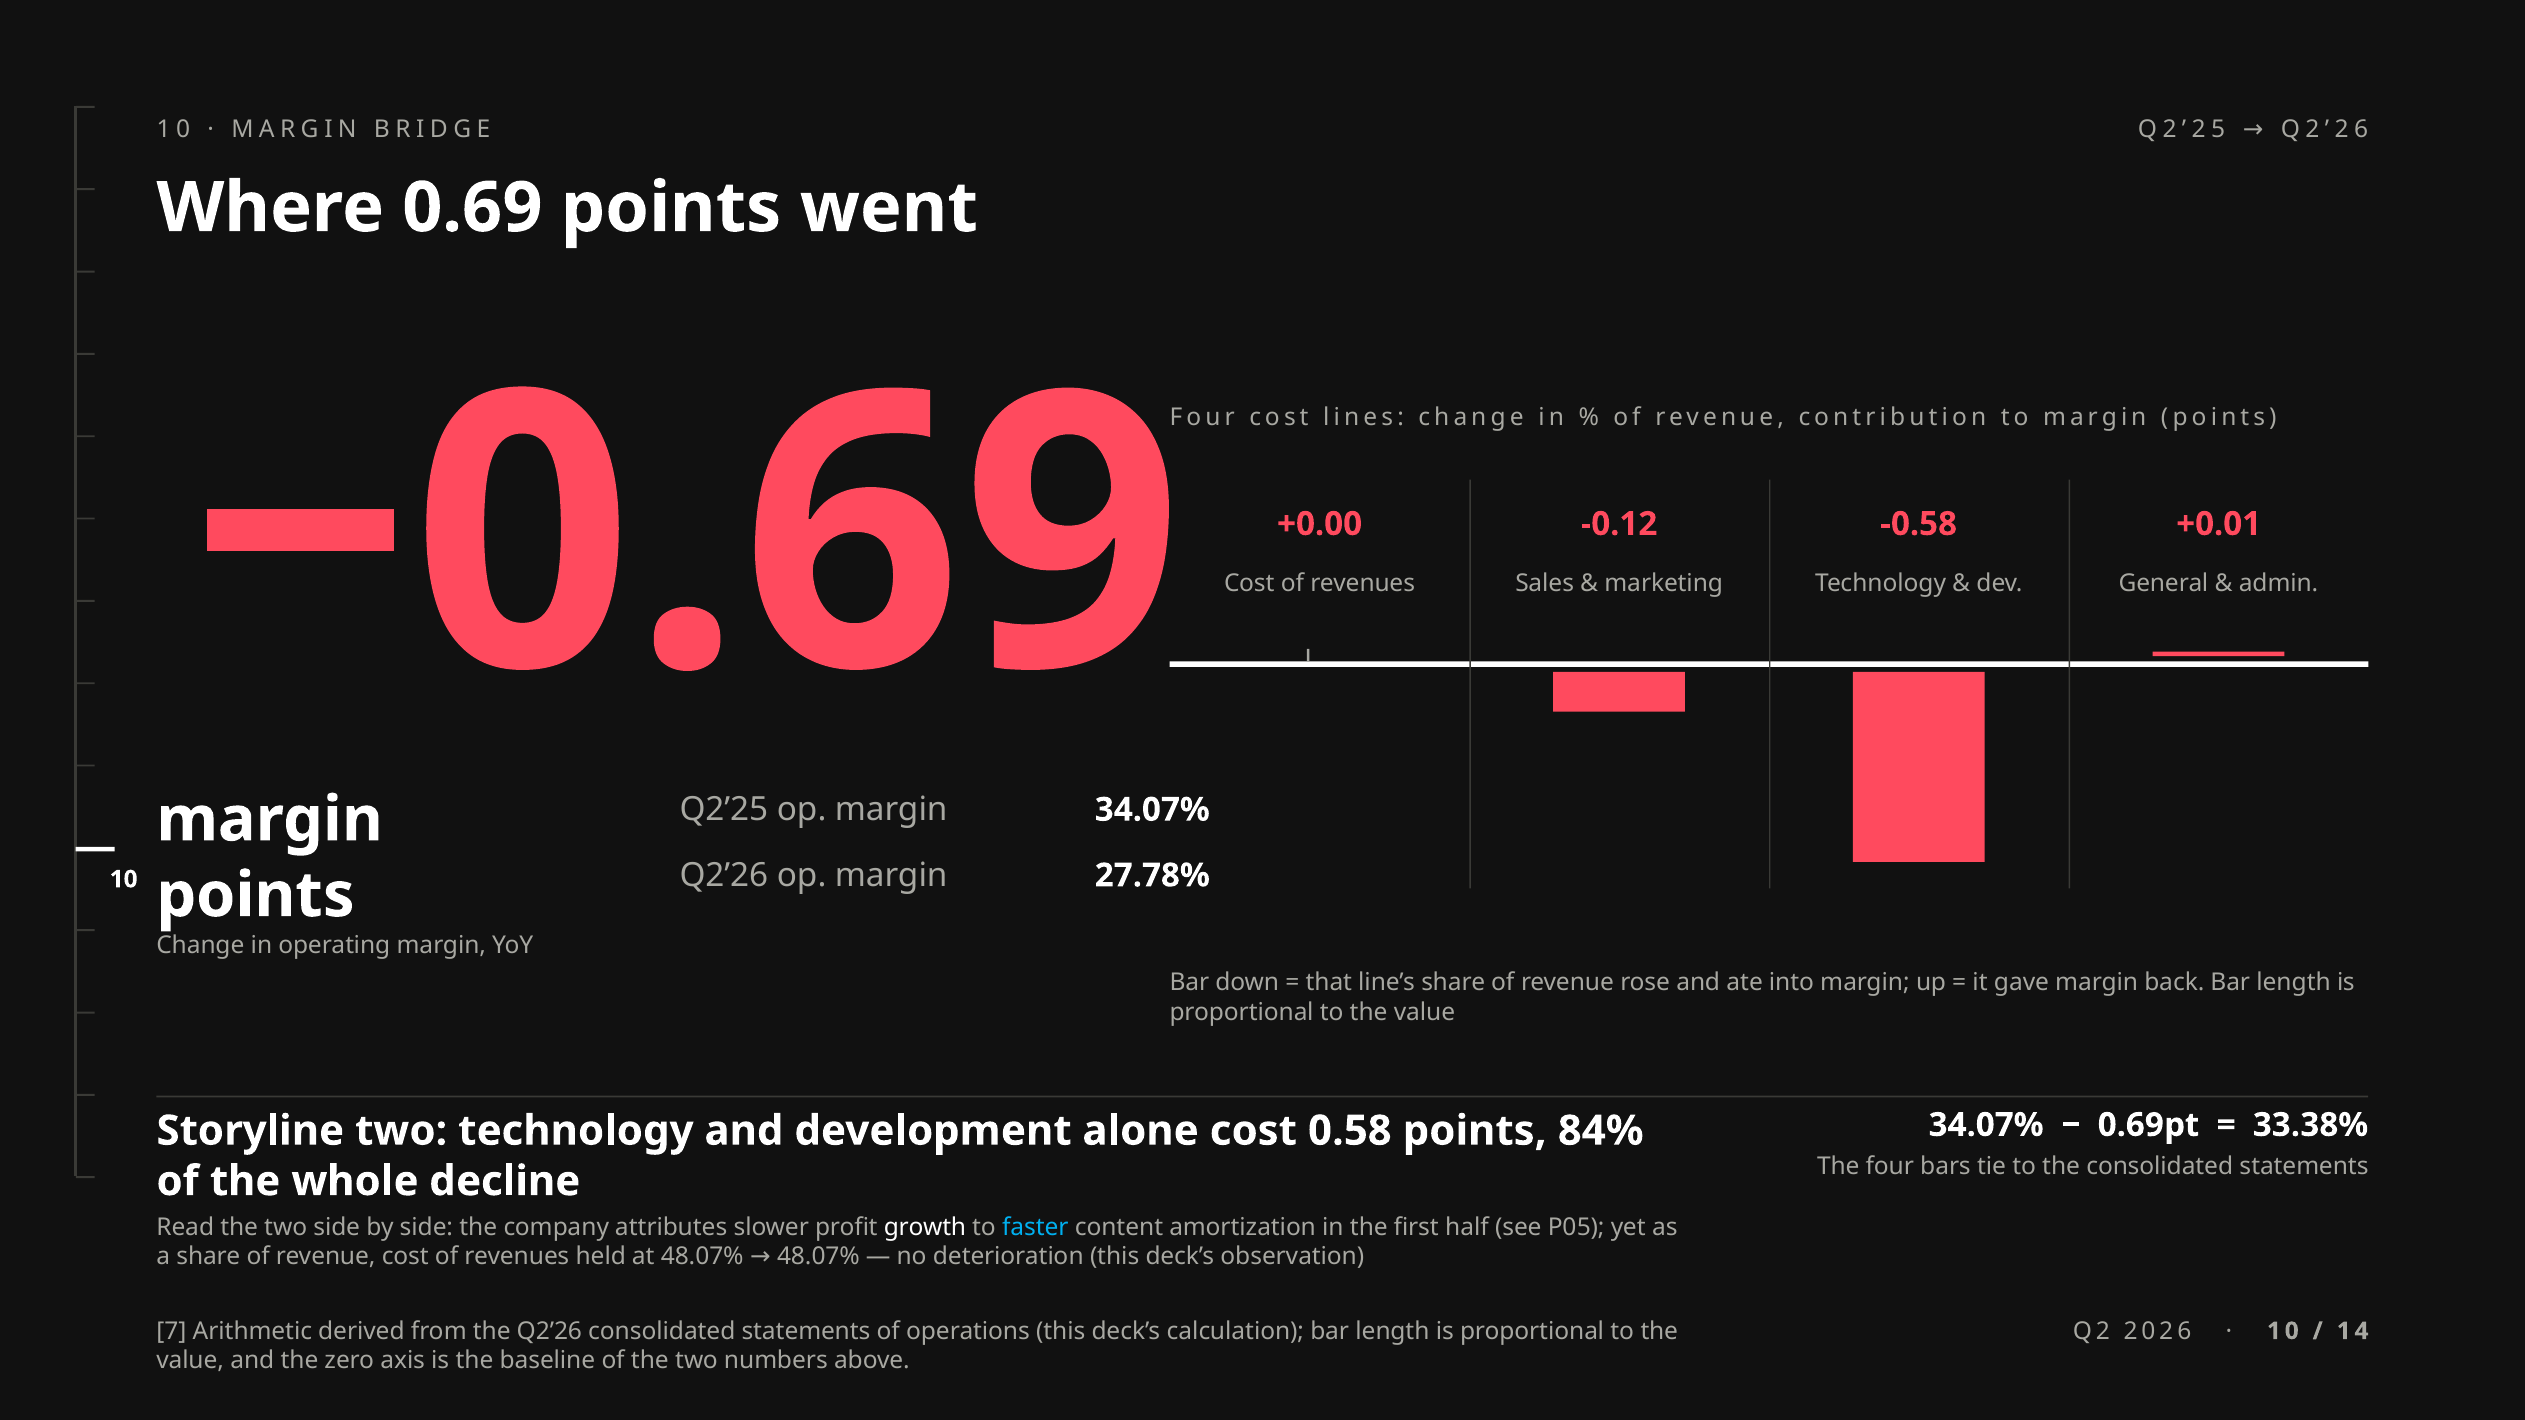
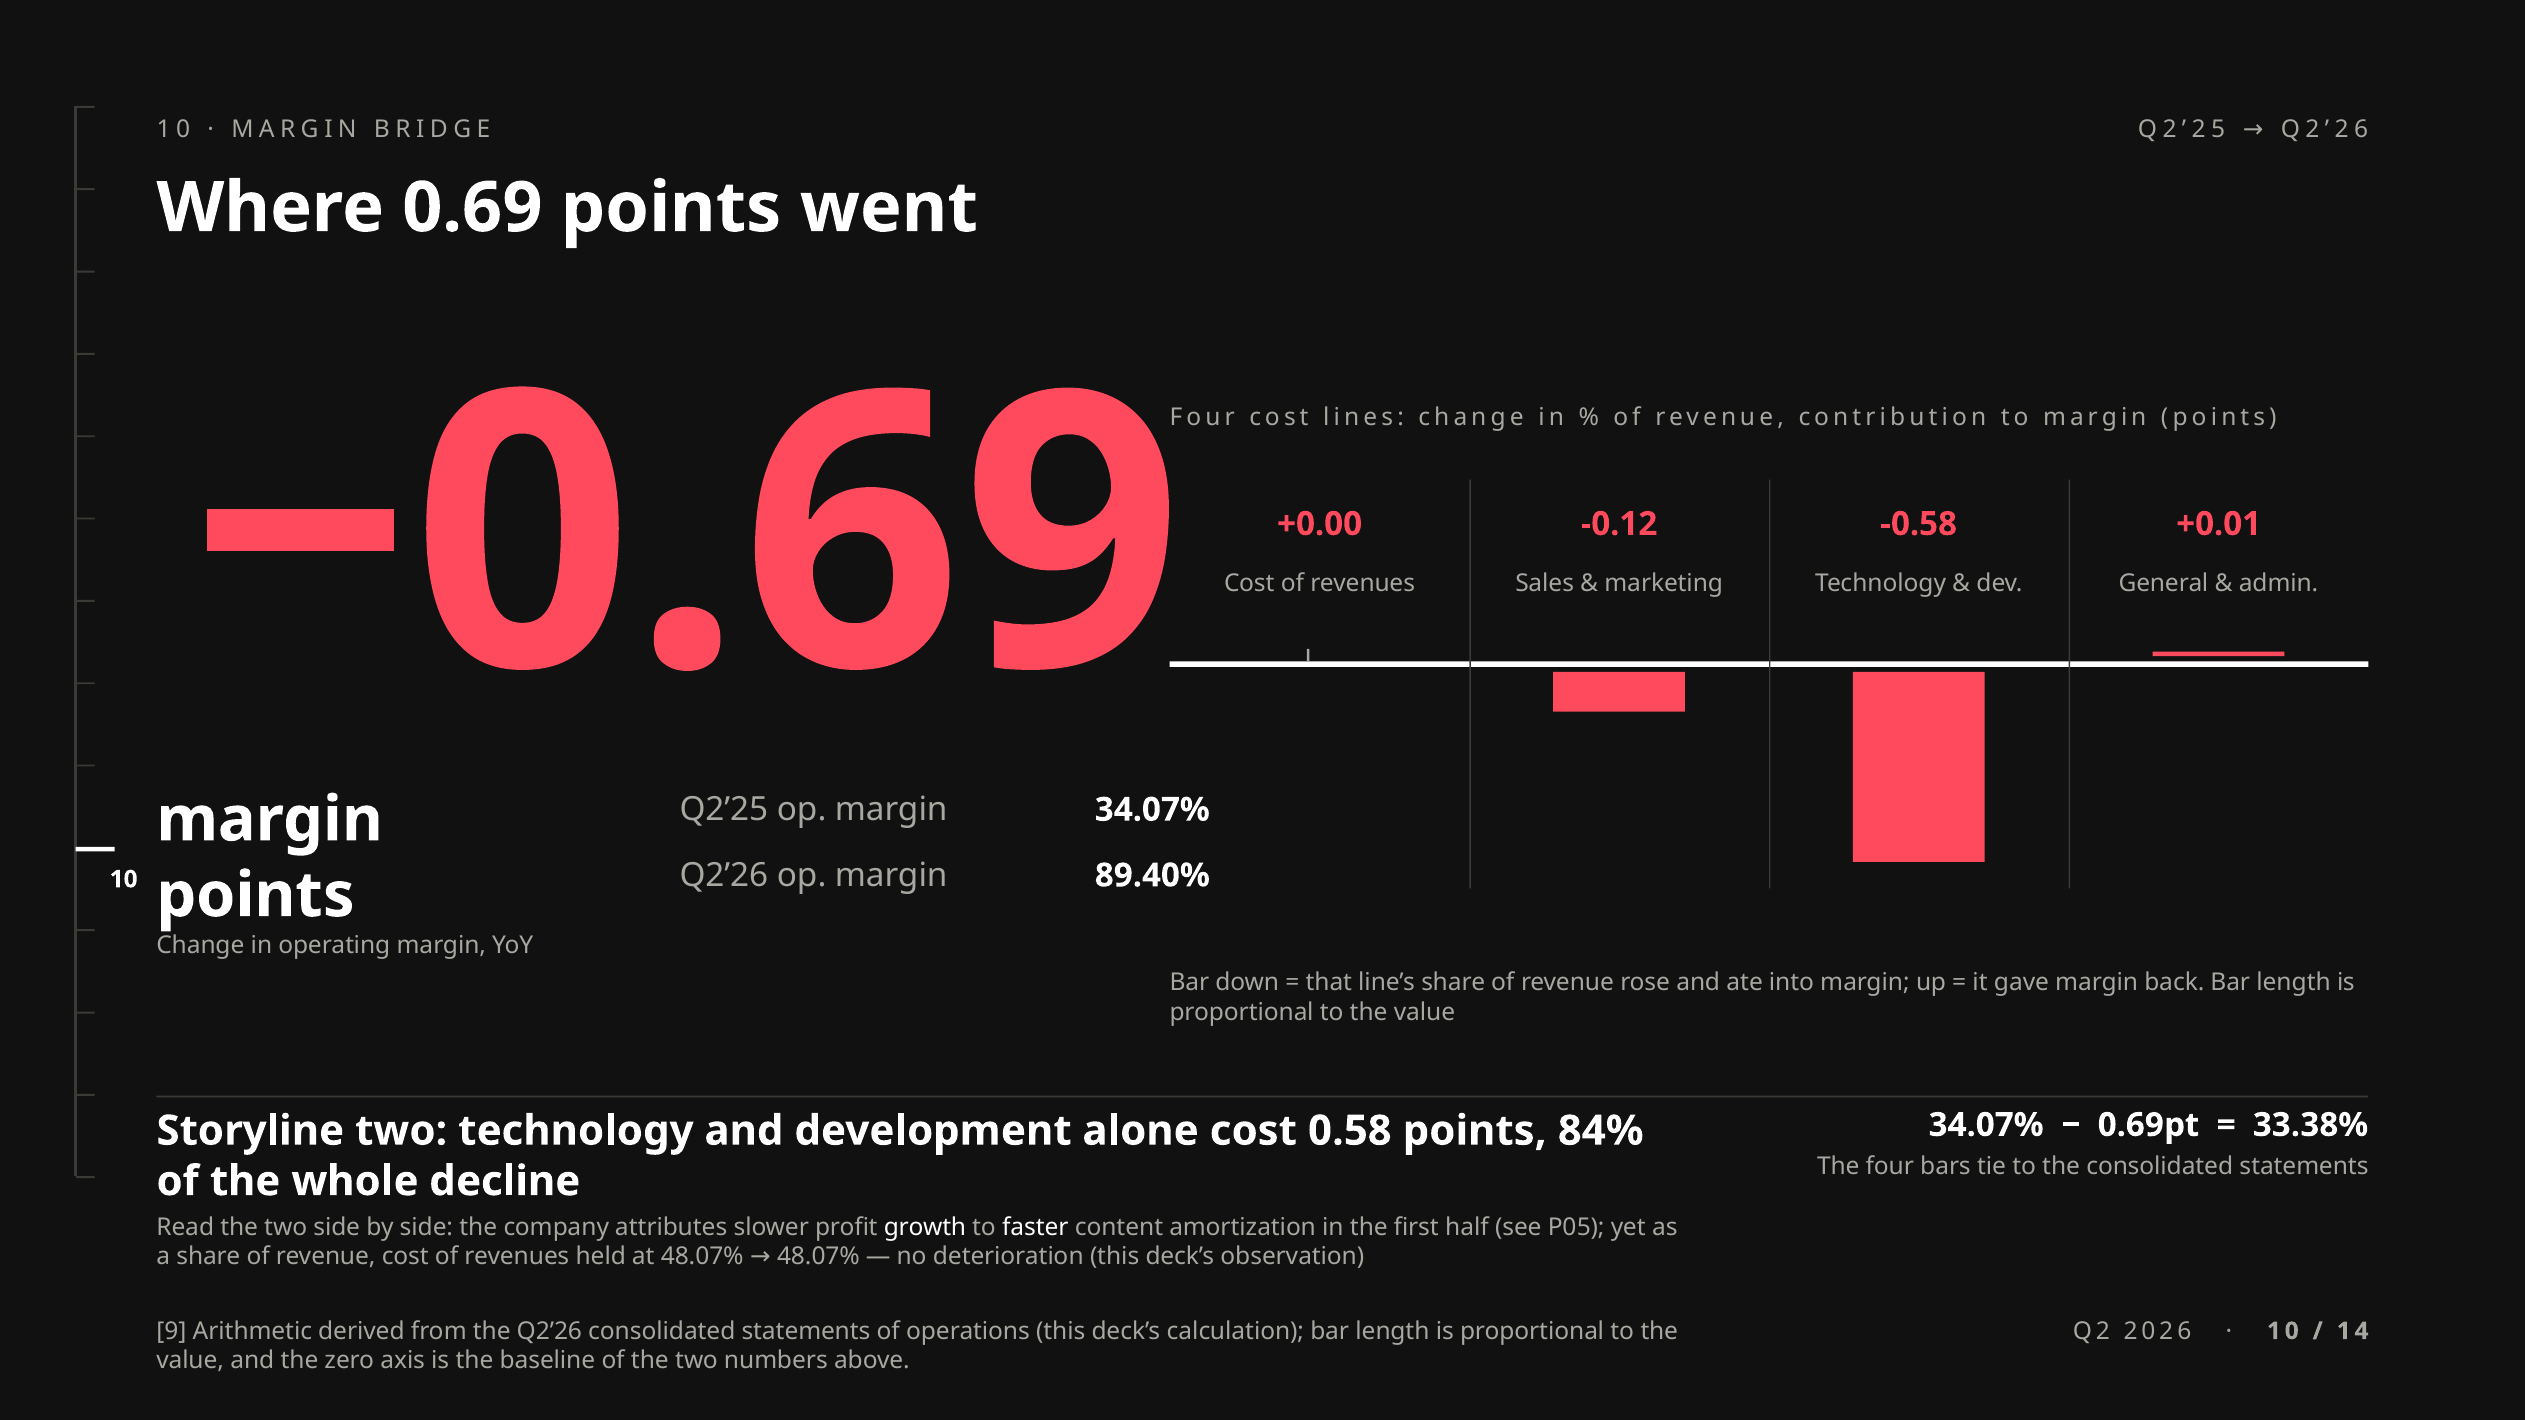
27.78%: 27.78% -> 89.40%
faster colour: light blue -> white
7: 7 -> 9
